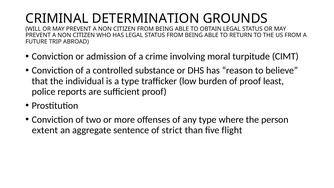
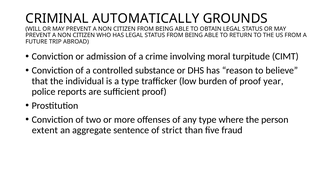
DETERMINATION: DETERMINATION -> AUTOMATICALLY
least: least -> year
flight: flight -> fraud
